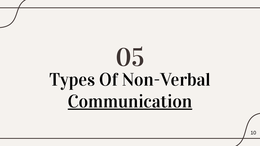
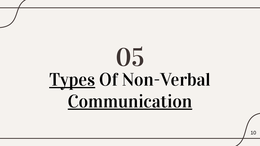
Types underline: none -> present
